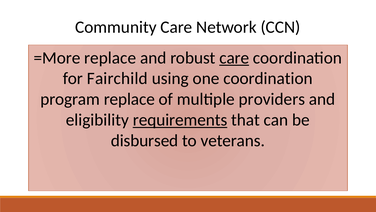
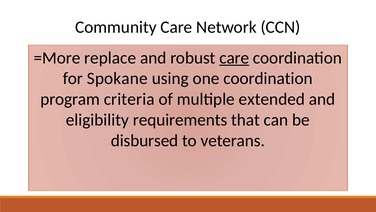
Fairchild: Fairchild -> Spokane
program replace: replace -> criteria
providers: providers -> extended
requirements underline: present -> none
